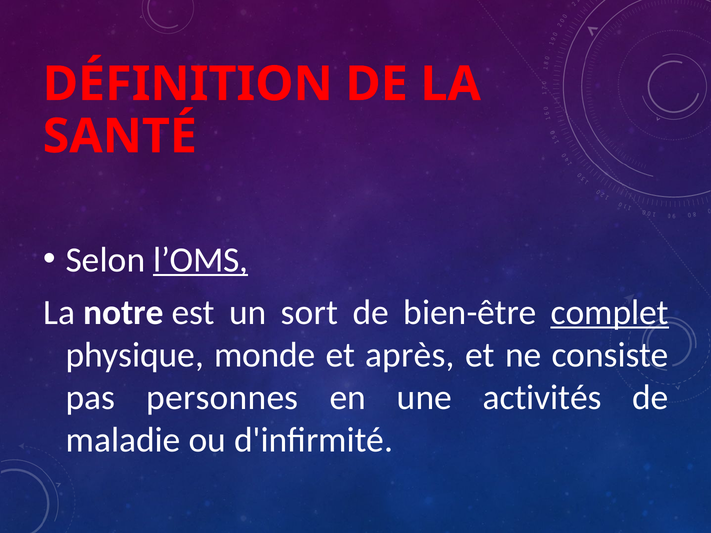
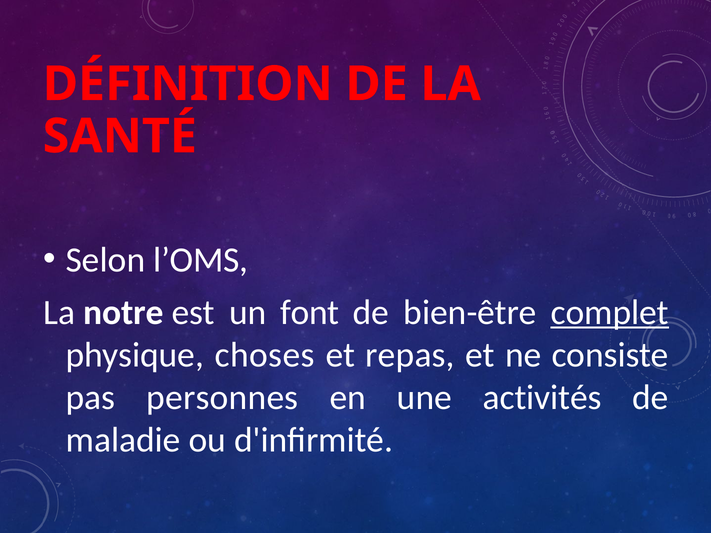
l’OMS underline: present -> none
sort: sort -> font
monde: monde -> choses
après: après -> repas
